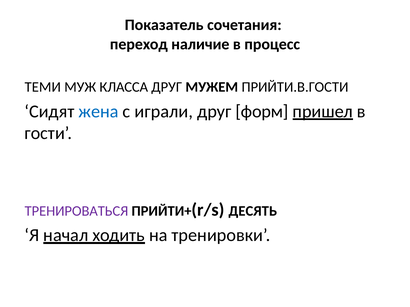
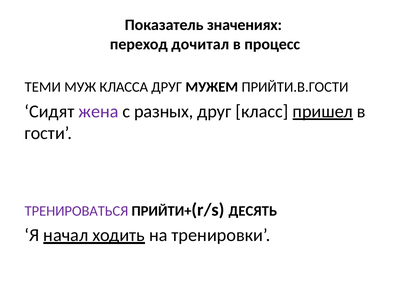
сочетания: сочетания -> значениях
наличие: наличие -> дочитал
жена colour: blue -> purple
играли: играли -> разных
форм: форм -> класс
